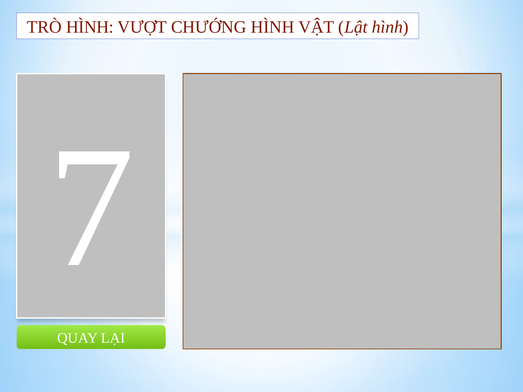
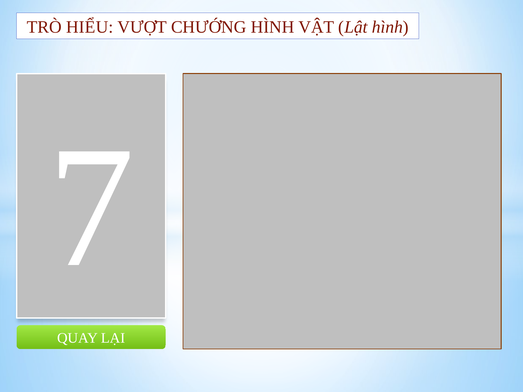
TRÒ HÌNH: HÌNH -> HIỂU
